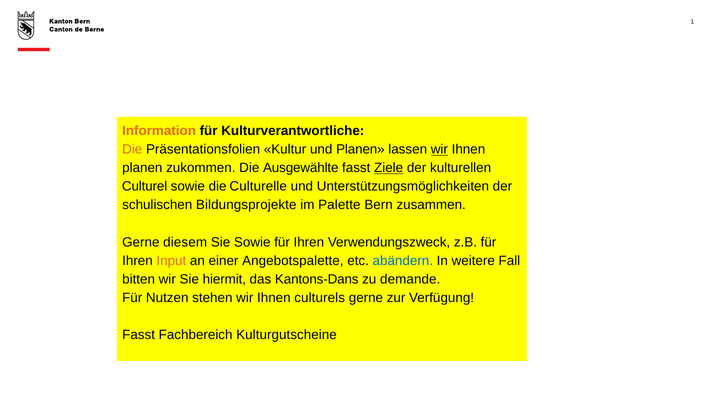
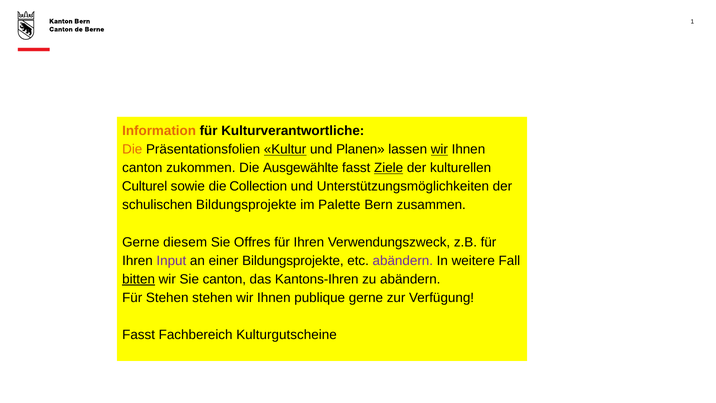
Kultur underline: none -> present
planen at (142, 168): planen -> canton
Culturelle: Culturelle -> Collection
Sie Sowie: Sowie -> Offres
Input colour: orange -> purple
einer Angebotspalette: Angebotspalette -> Bildungsprojekte
abändern at (403, 260) colour: blue -> purple
bitten underline: none -> present
Sie hiermit: hiermit -> canton
Kantons-Dans: Kantons-Dans -> Kantons-Ihren
zu demande: demande -> abändern
Für Nutzen: Nutzen -> Stehen
culturels: culturels -> publique
